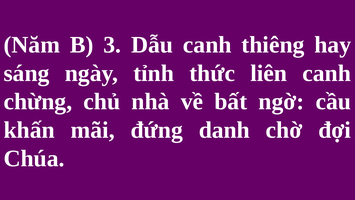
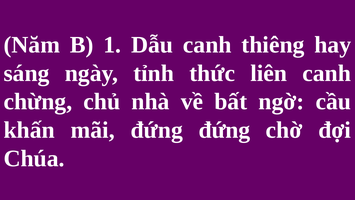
3: 3 -> 1
đứng danh: danh -> đứng
